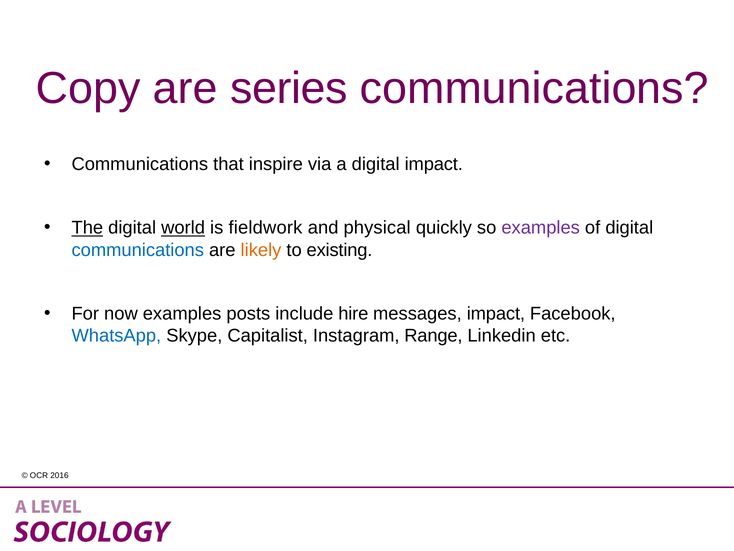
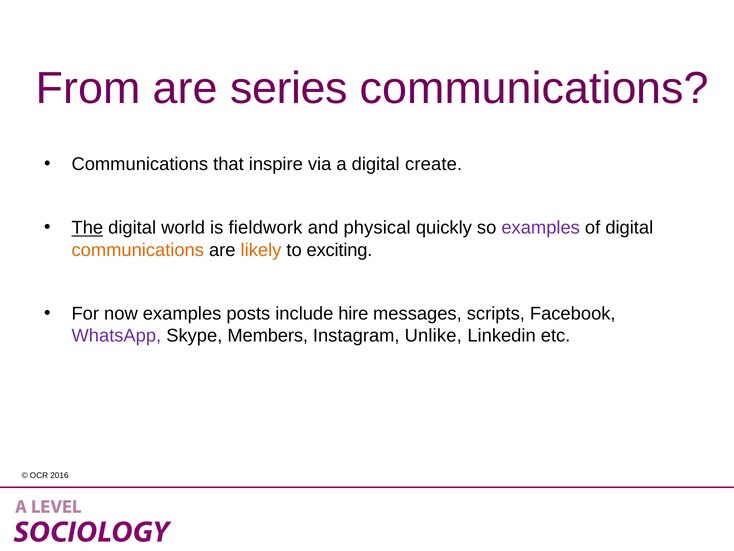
Copy: Copy -> From
digital impact: impact -> create
world underline: present -> none
communications at (138, 250) colour: blue -> orange
existing: existing -> exciting
messages impact: impact -> scripts
WhatsApp colour: blue -> purple
Capitalist: Capitalist -> Members
Range: Range -> Unlike
